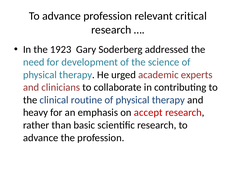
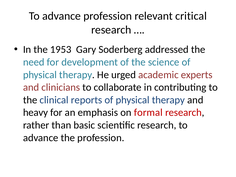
1923: 1923 -> 1953
routine: routine -> reports
accept: accept -> formal
